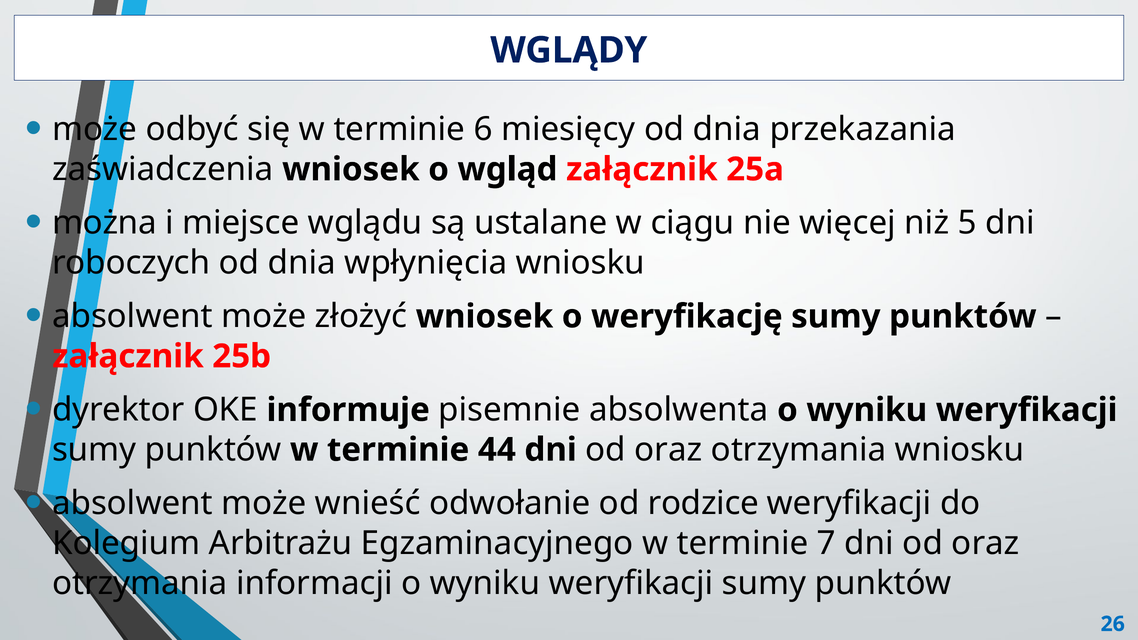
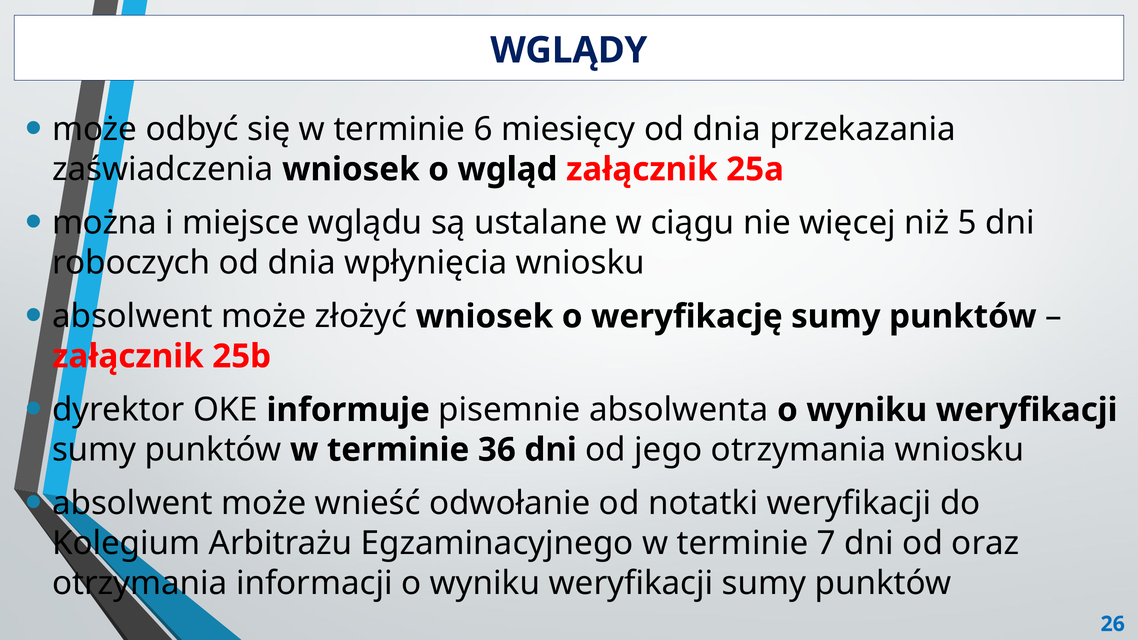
44: 44 -> 36
oraz at (668, 450): oraz -> jego
rodzice: rodzice -> notatki
